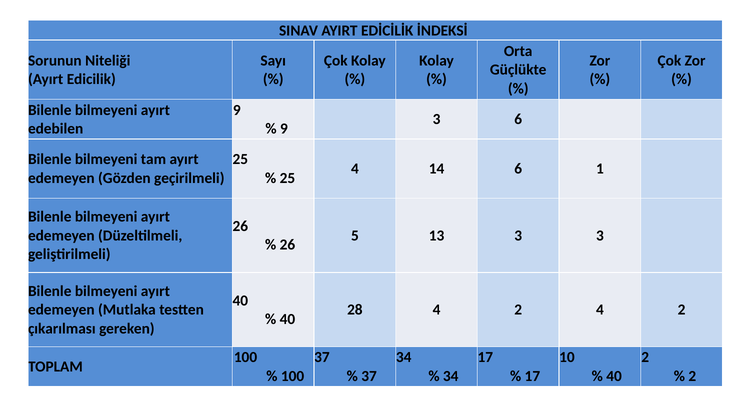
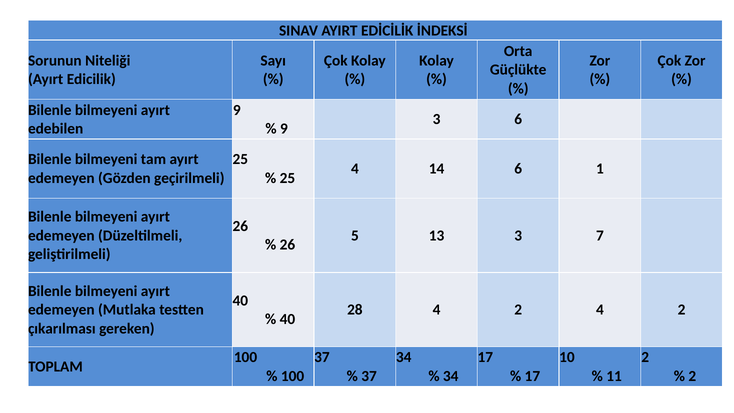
3 3: 3 -> 7
40 at (614, 376): 40 -> 11
